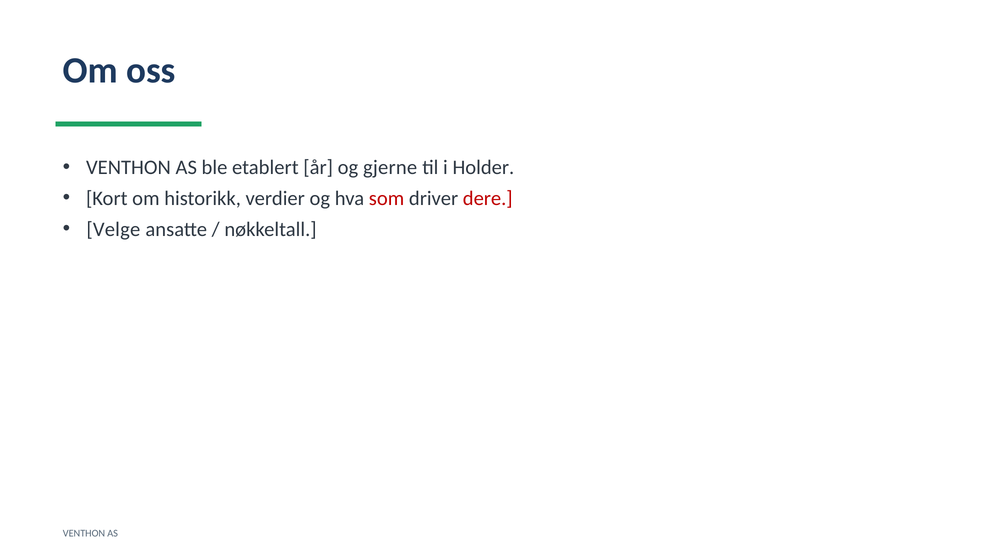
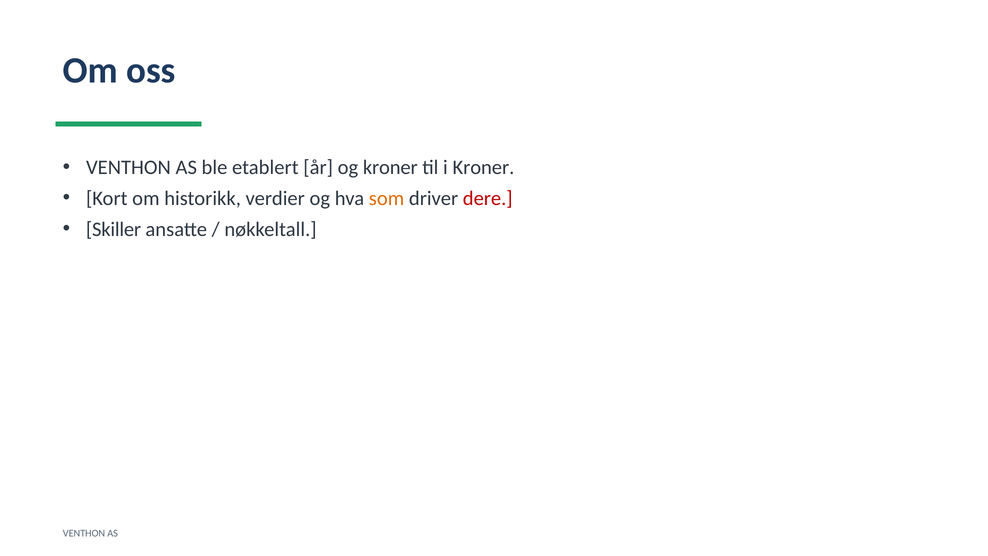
og gjerne: gjerne -> kroner
i Holder: Holder -> Kroner
som colour: red -> orange
Velge: Velge -> Skiller
